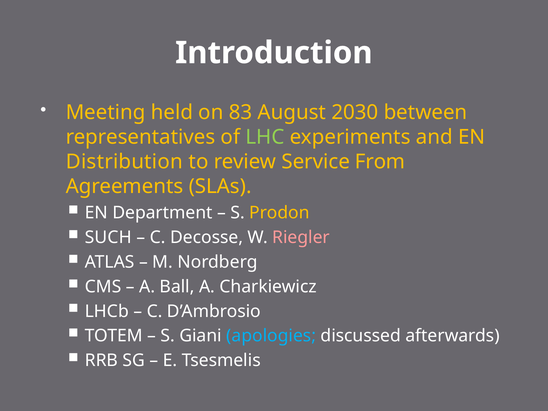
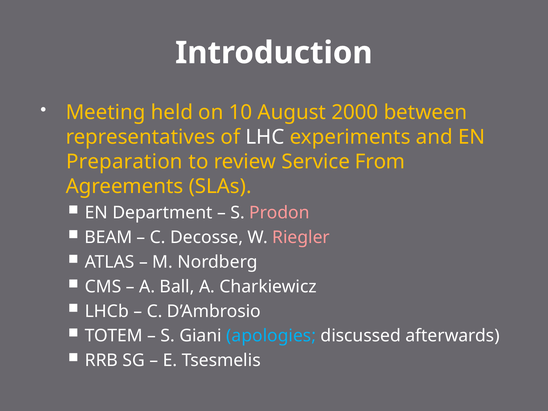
83: 83 -> 10
2030: 2030 -> 2000
LHC colour: light green -> white
Distribution: Distribution -> Preparation
Prodon colour: yellow -> pink
SUCH: SUCH -> BEAM
